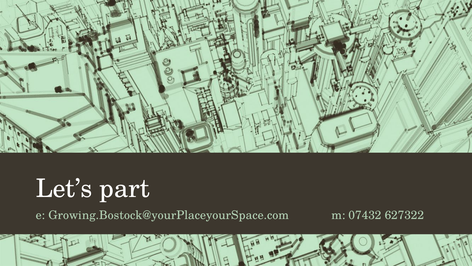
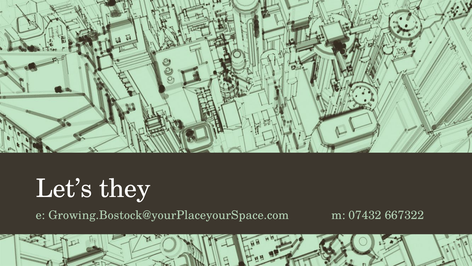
part: part -> they
627322: 627322 -> 667322
